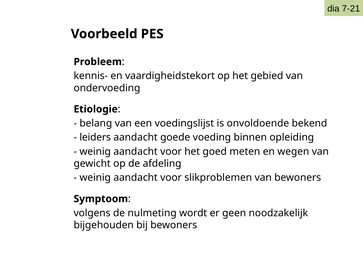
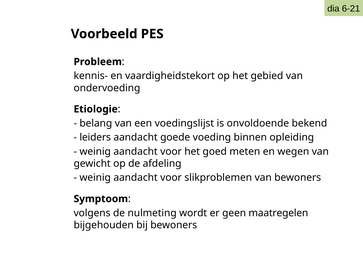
7-21: 7-21 -> 6-21
noodzakelijk: noodzakelijk -> maatregelen
